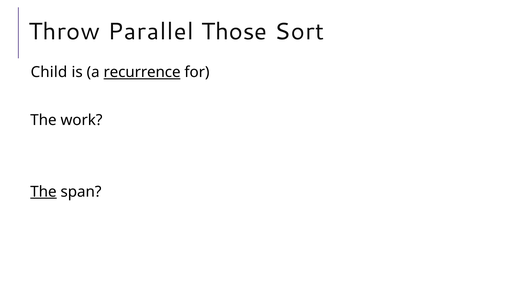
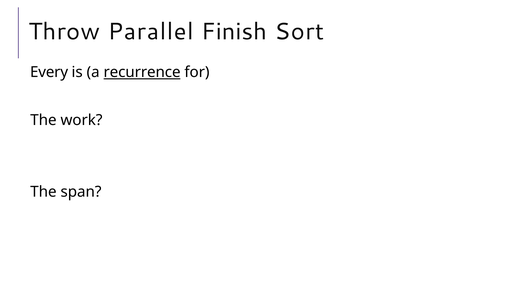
Those: Those -> Finish
Child: Child -> Every
The at (43, 192) underline: present -> none
